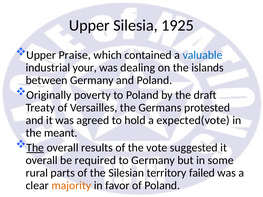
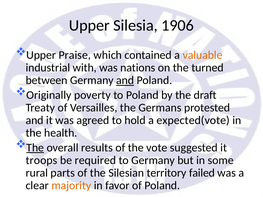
1925: 1925 -> 1906
valuable colour: blue -> orange
your: your -> with
dealing: dealing -> nations
islands: islands -> turned
and at (125, 80) underline: none -> present
meant: meant -> health
overall at (42, 160): overall -> troops
